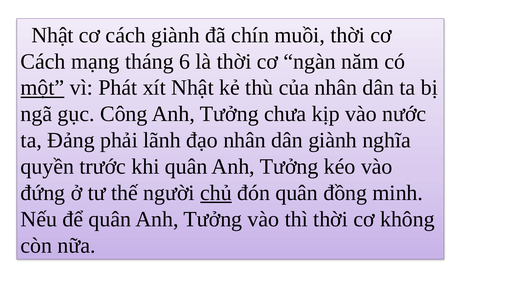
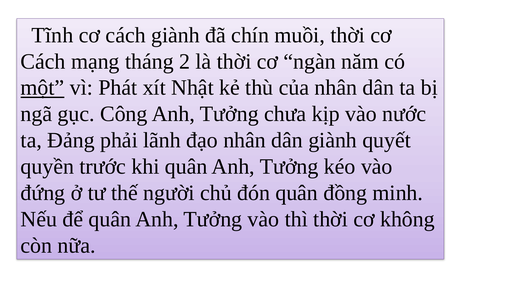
Nhật at (53, 35): Nhật -> Tĩnh
6: 6 -> 2
nghĩa: nghĩa -> quyết
chủ underline: present -> none
